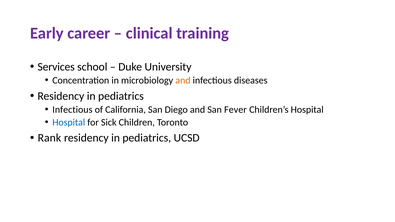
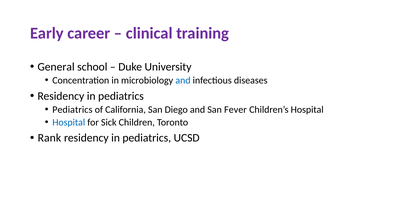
Services: Services -> General
and at (183, 80) colour: orange -> blue
Infectious at (72, 110): Infectious -> Pediatrics
